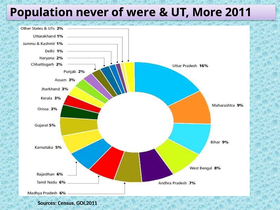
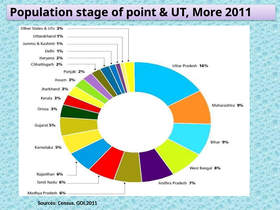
never: never -> stage
were: were -> point
